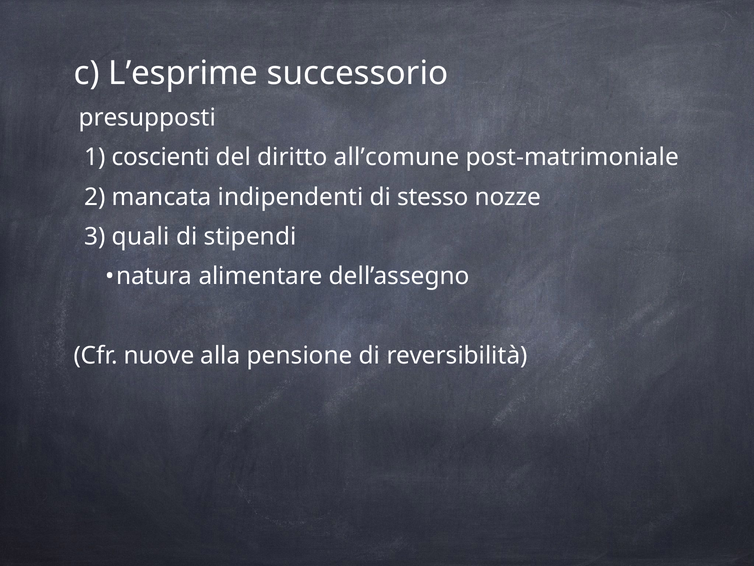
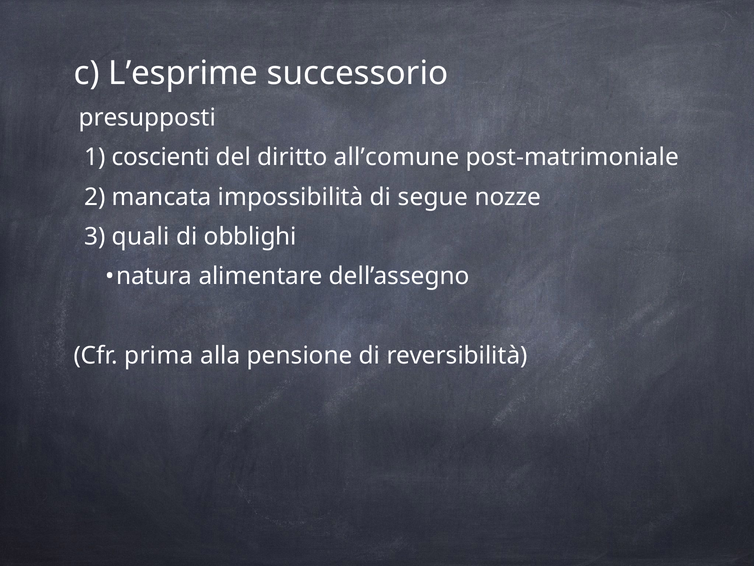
indipendenti: indipendenti -> impossibilità
stesso: stesso -> segue
stipendi: stipendi -> obblighi
nuove: nuove -> prima
